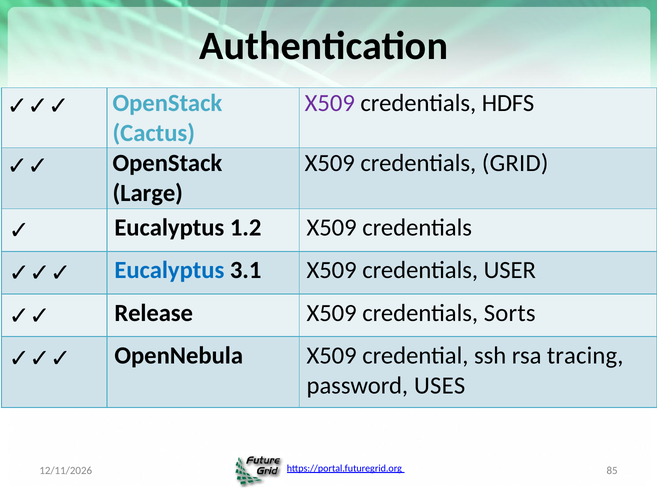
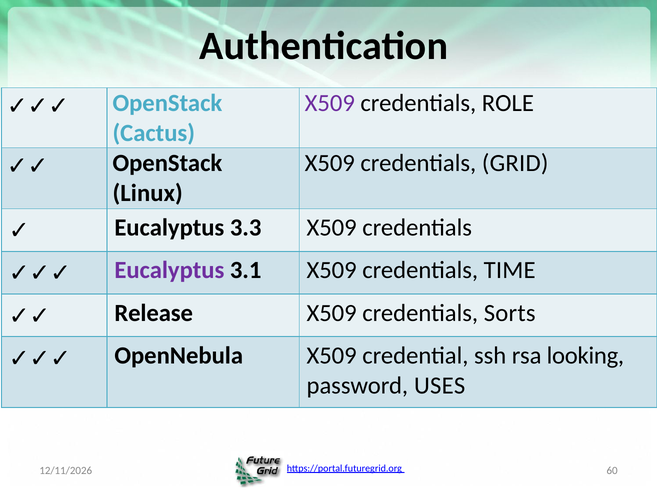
HDFS: HDFS -> ROLE
Large: Large -> Linux
1.2: 1.2 -> 3.3
Eucalyptus at (169, 270) colour: blue -> purple
USER: USER -> TIME
tracing: tracing -> looking
85: 85 -> 60
